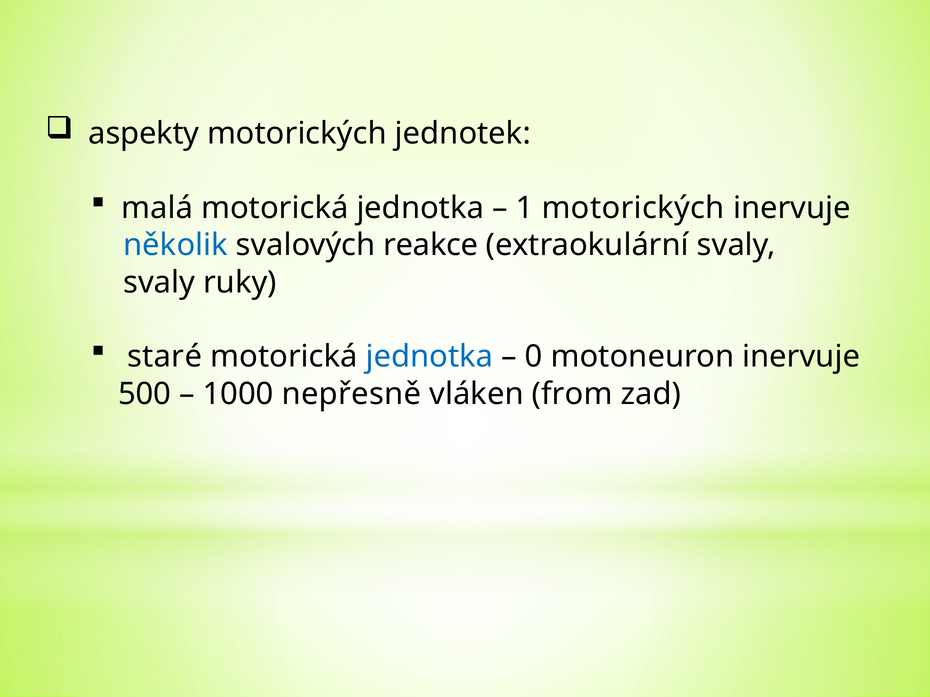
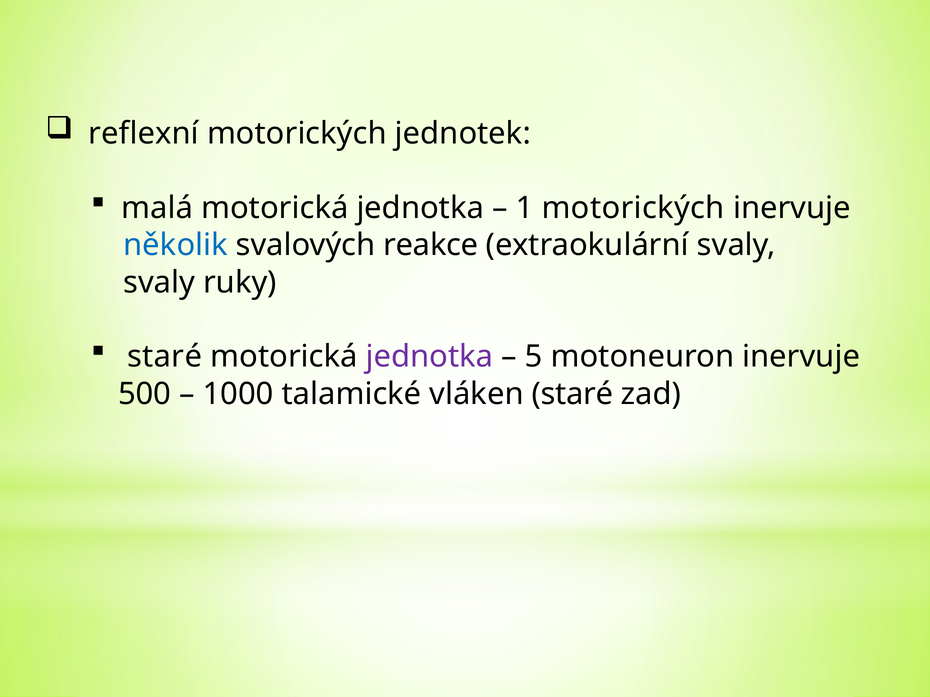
aspekty: aspekty -> reflexní
jednotka at (430, 357) colour: blue -> purple
0: 0 -> 5
nepřesně: nepřesně -> talamické
vláken from: from -> staré
